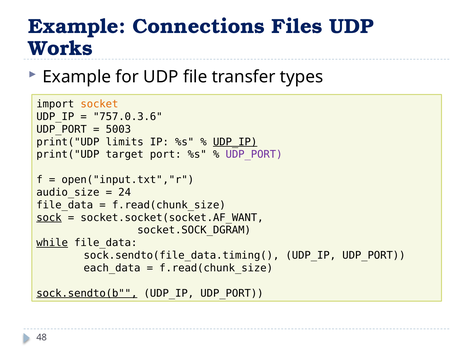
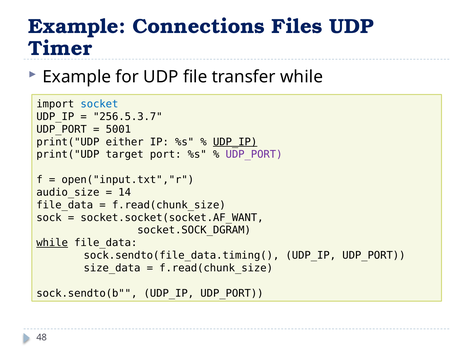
Works: Works -> Timer
transfer types: types -> while
socket colour: orange -> blue
757.0.3.6: 757.0.3.6 -> 256.5.3.7
5003: 5003 -> 5001
limits: limits -> either
24: 24 -> 14
sock underline: present -> none
each_data: each_data -> size_data
sock.sendto(b underline: present -> none
